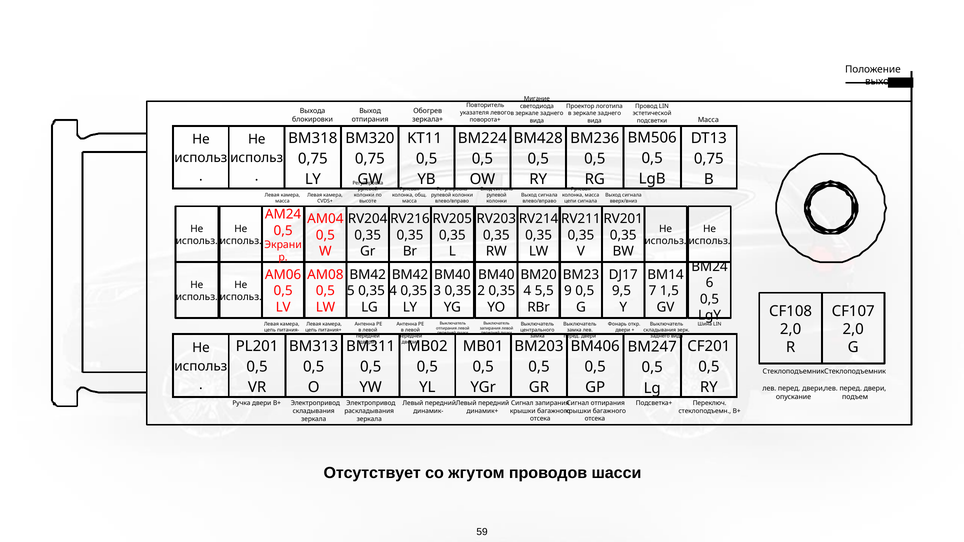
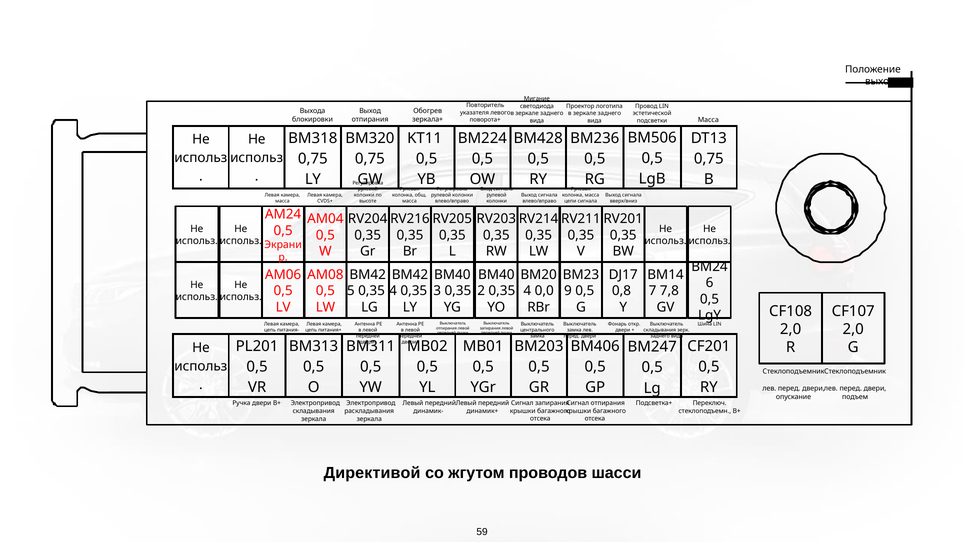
5,5: 5,5 -> 0,0
9,5: 9,5 -> 0,8
1,5: 1,5 -> 7,8
Отсутствует: Отсутствует -> Директивой
